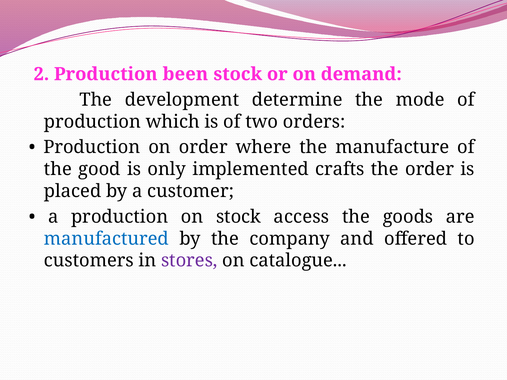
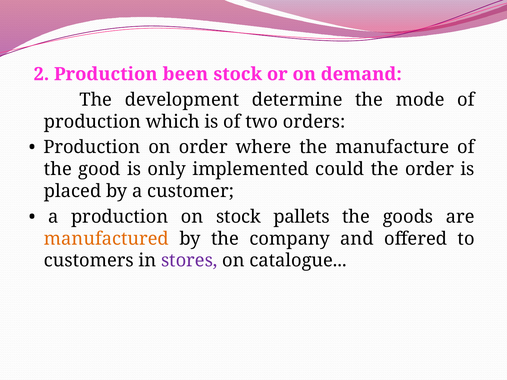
crafts: crafts -> could
access: access -> pallets
manufactured colour: blue -> orange
